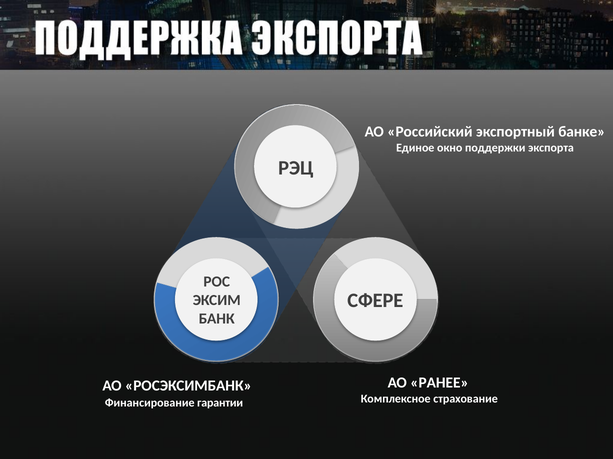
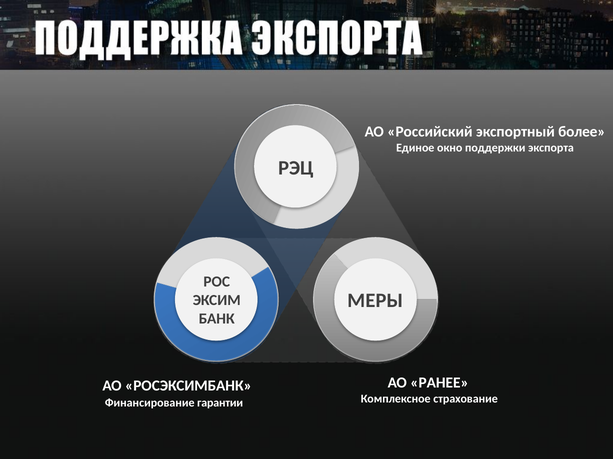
банке: банке -> более
СФЕРЕ: СФЕРЕ -> МЕРЫ
